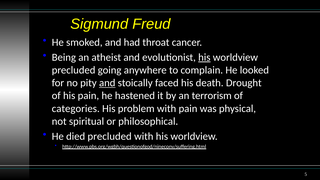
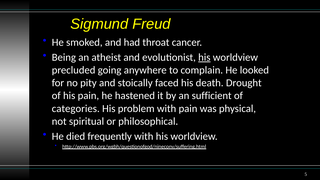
and at (107, 83) underline: present -> none
terrorism: terrorism -> sufficient
died precluded: precluded -> frequently
